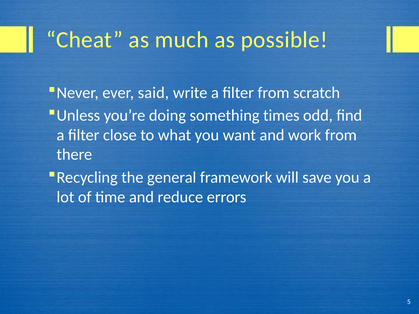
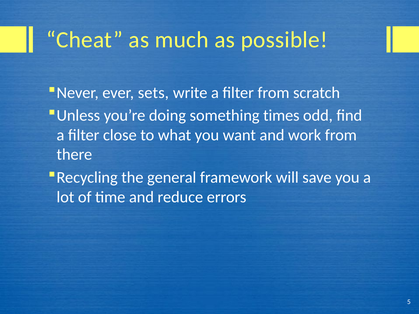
said: said -> sets
